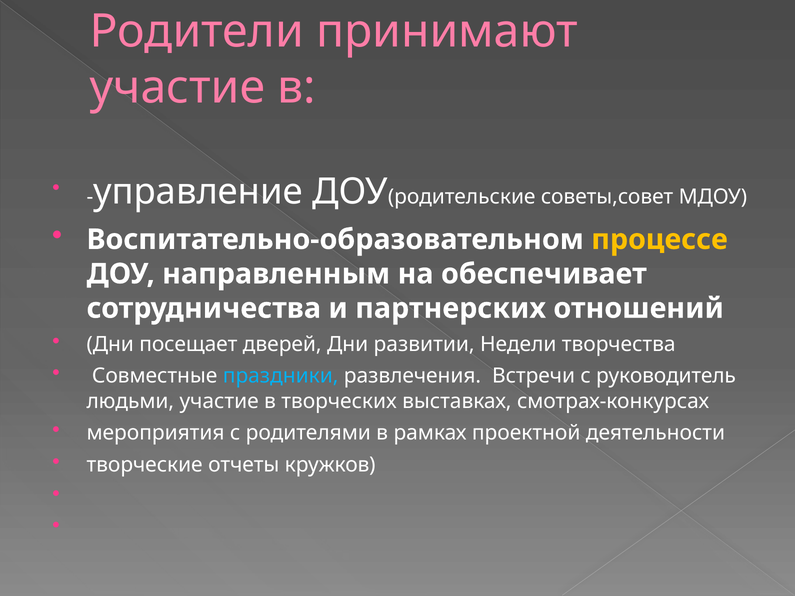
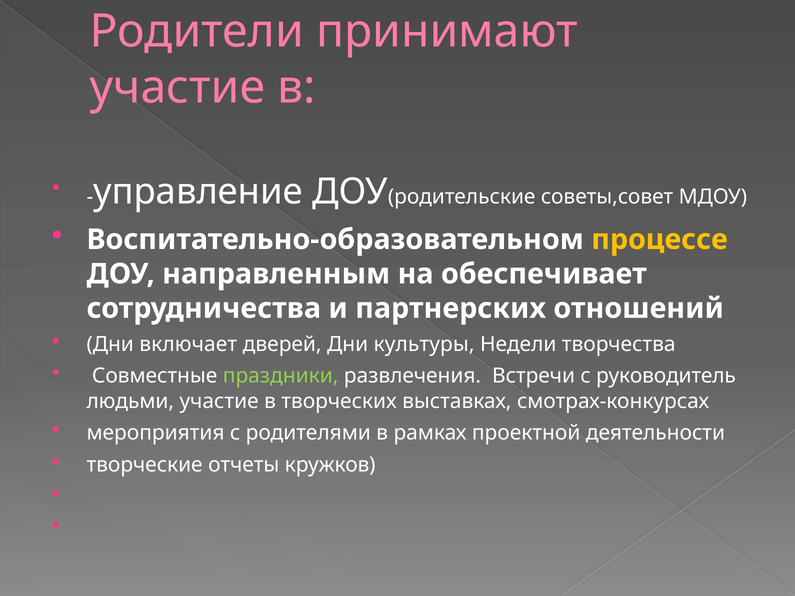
посещает: посещает -> включает
развитии: развитии -> культуры
праздники colour: light blue -> light green
